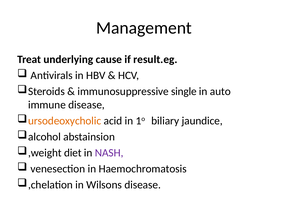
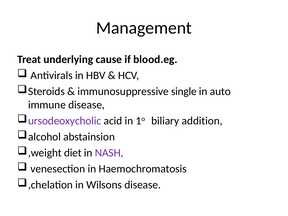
result.eg: result.eg -> blood.eg
ursodeoxycholic colour: orange -> purple
jaundice: jaundice -> addition
